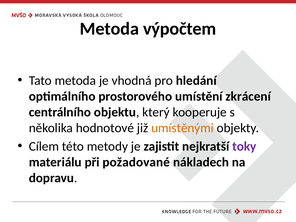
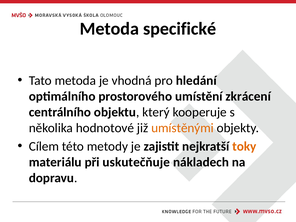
výpočtem: výpočtem -> specifické
toky colour: purple -> orange
požadované: požadované -> uskutečňuje
